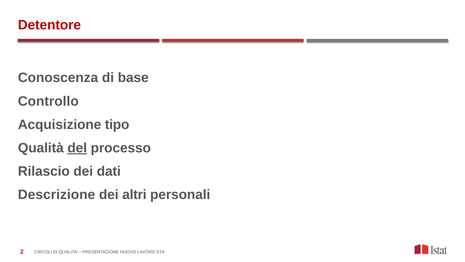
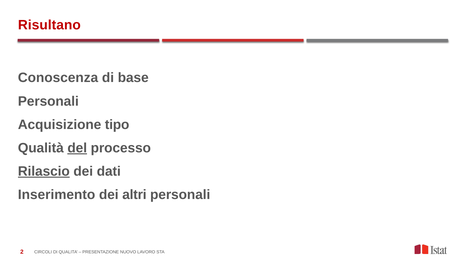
Detentore: Detentore -> Risultano
Controllo at (48, 101): Controllo -> Personali
Rilascio underline: none -> present
Descrizione: Descrizione -> Inserimento
